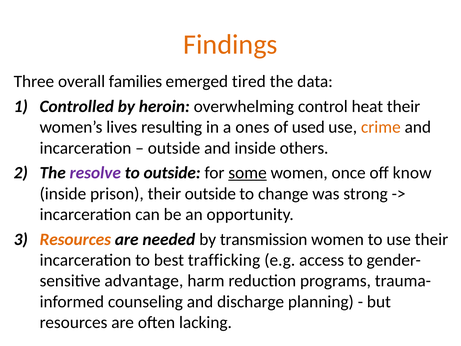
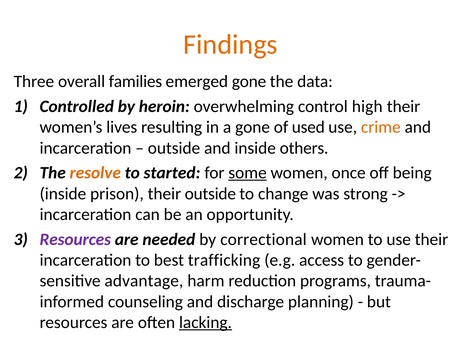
emerged tired: tired -> gone
heat: heat -> high
a ones: ones -> gone
resolve colour: purple -> orange
to outside: outside -> started
know: know -> being
Resources at (75, 239) colour: orange -> purple
transmission: transmission -> correctional
lacking underline: none -> present
